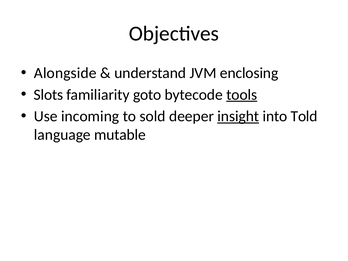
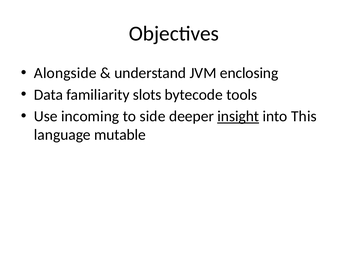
Slots: Slots -> Data
goto: goto -> slots
tools underline: present -> none
sold: sold -> side
Told: Told -> This
